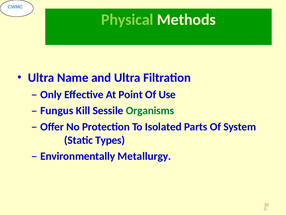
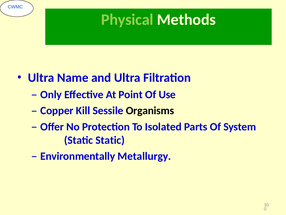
Fungus: Fungus -> Copper
Organisms colour: green -> black
Static Types: Types -> Static
